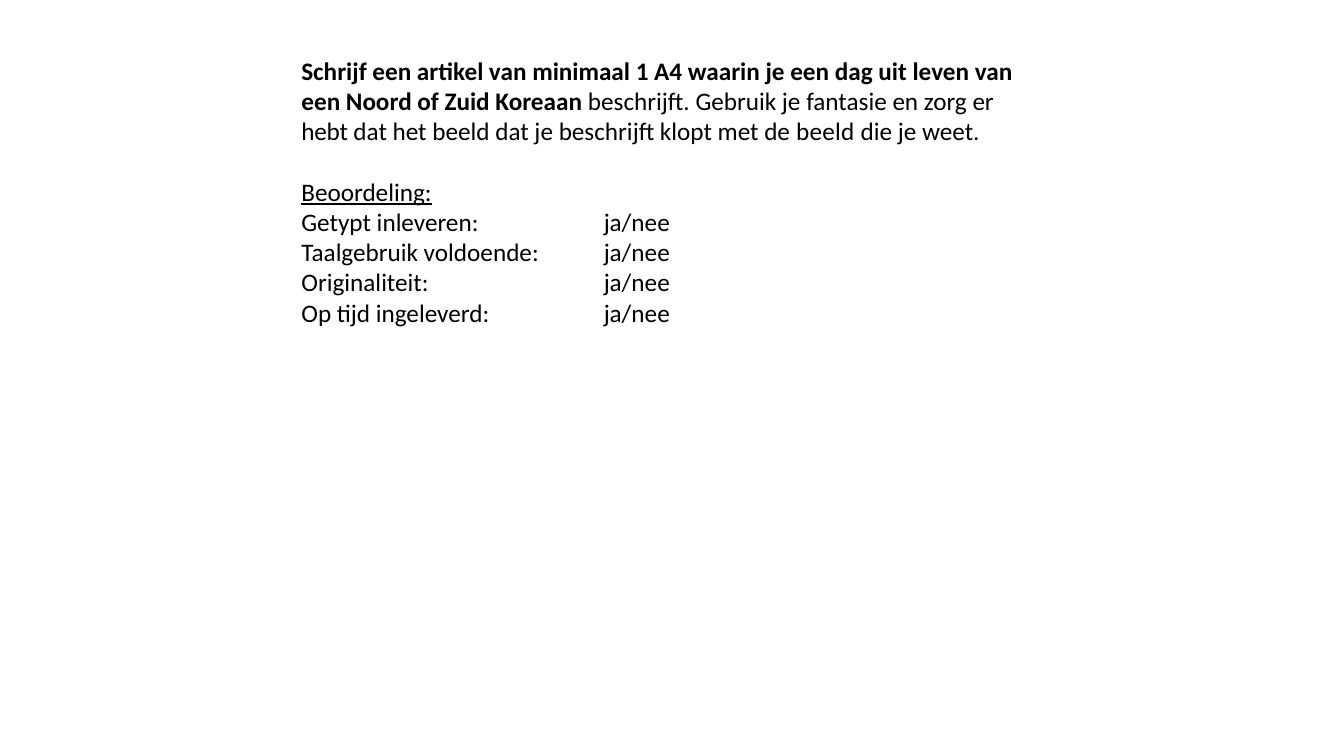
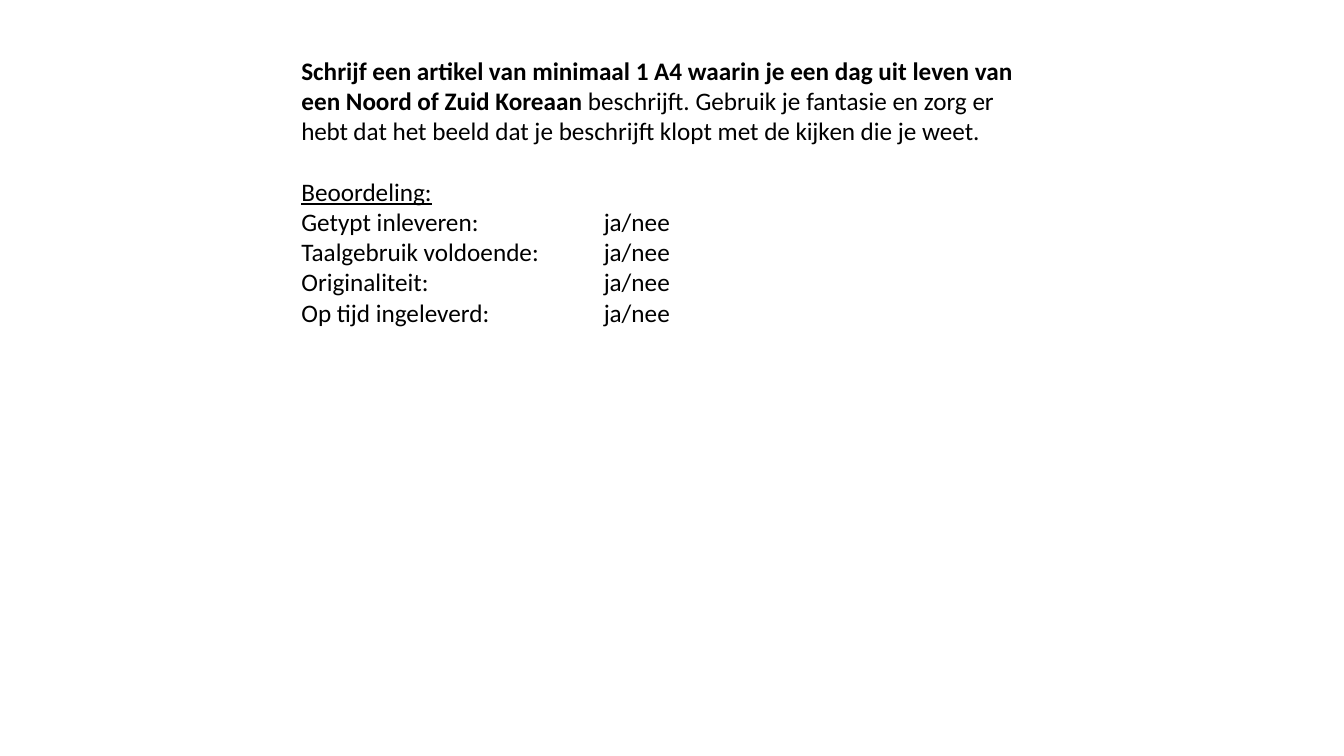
de beeld: beeld -> kijken
